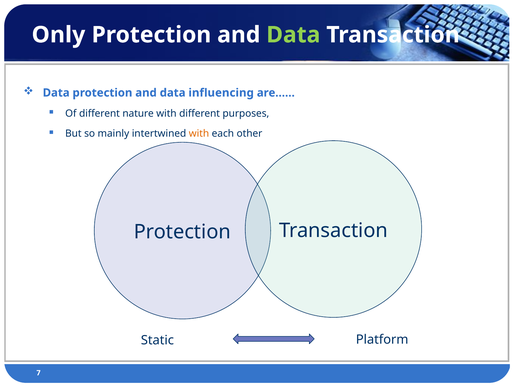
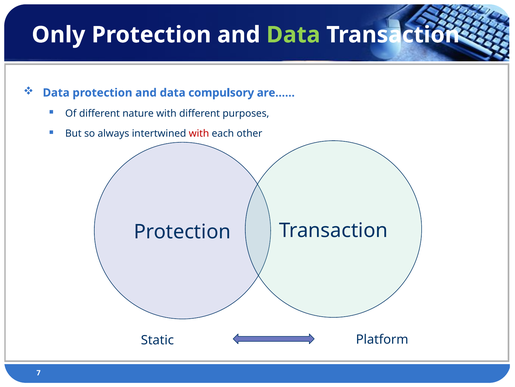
influencing: influencing -> compulsory
mainly: mainly -> always
with at (199, 133) colour: orange -> red
